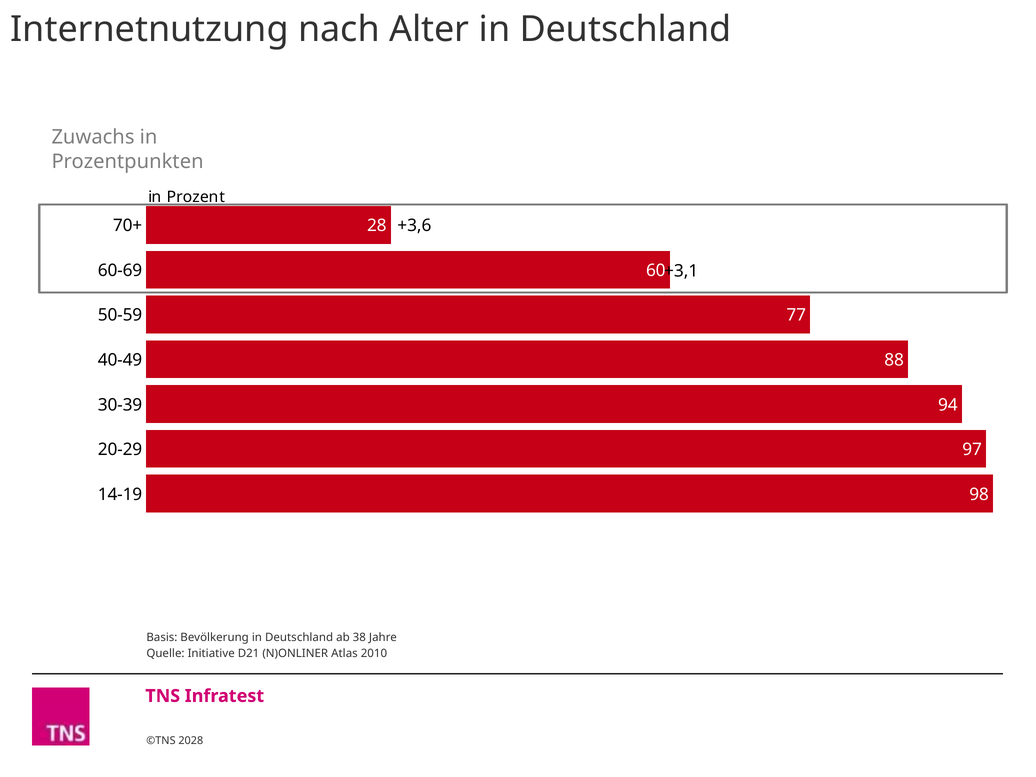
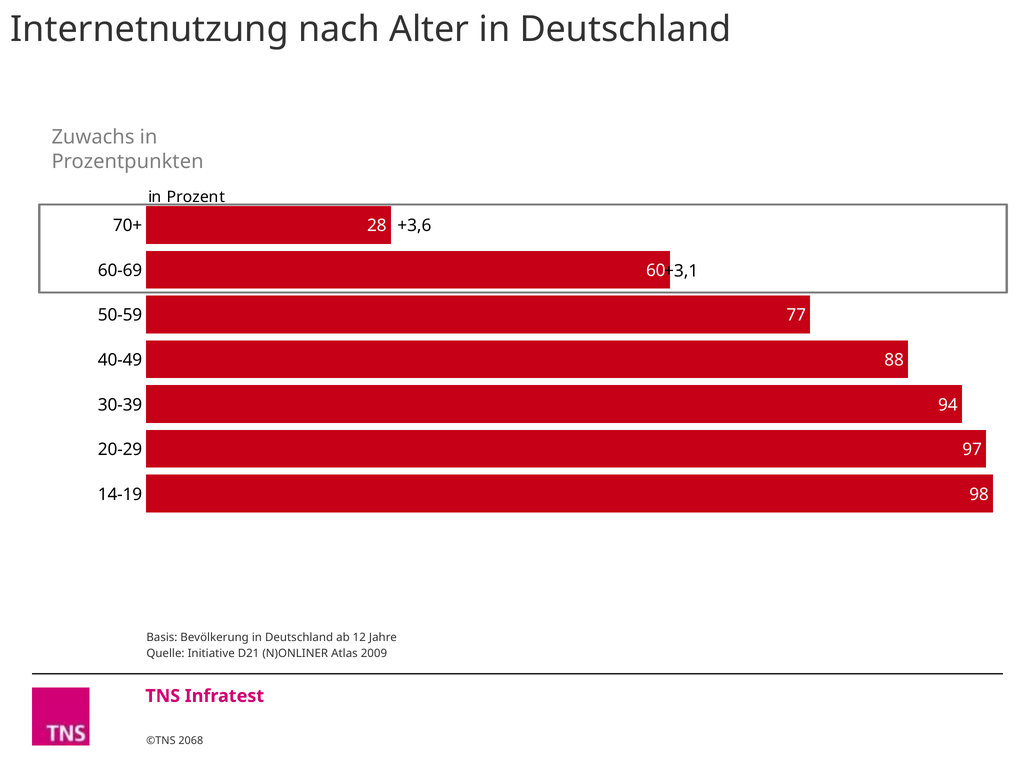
38: 38 -> 12
2010: 2010 -> 2009
2028: 2028 -> 2068
